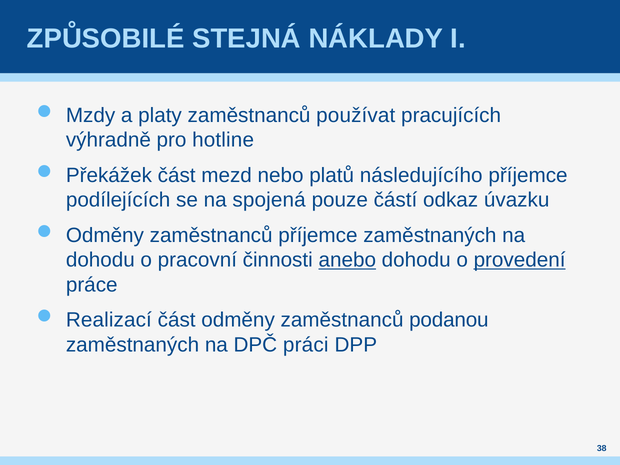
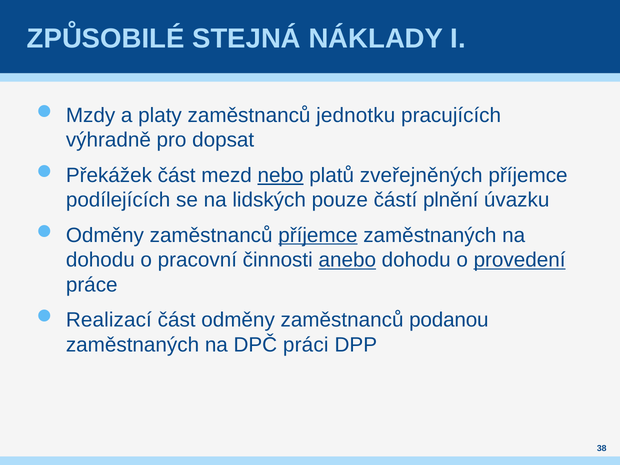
používat: používat -> jednotku
hotline: hotline -> dopsat
nebo underline: none -> present
následujícího: následujícího -> zveřejněných
spojená: spojená -> lidských
odkaz: odkaz -> plnění
příjemce at (318, 235) underline: none -> present
